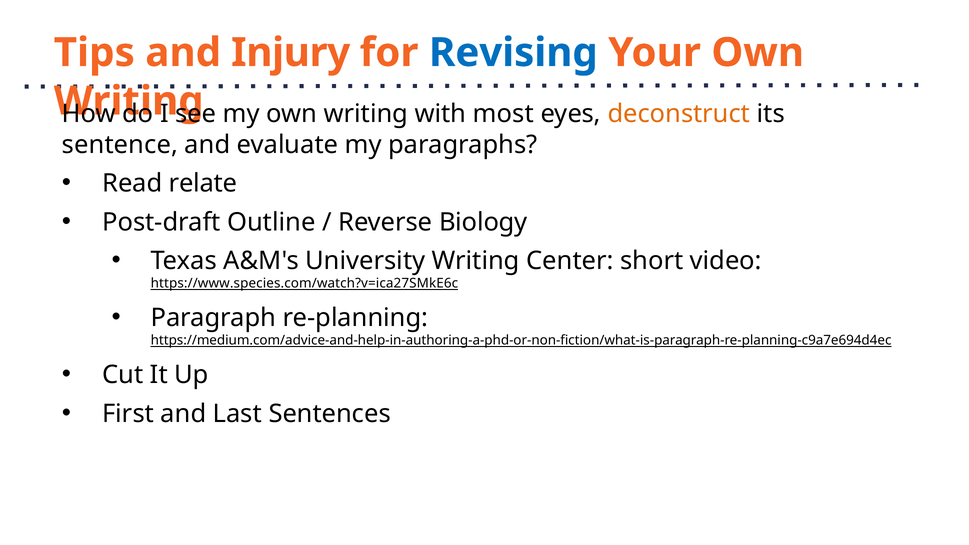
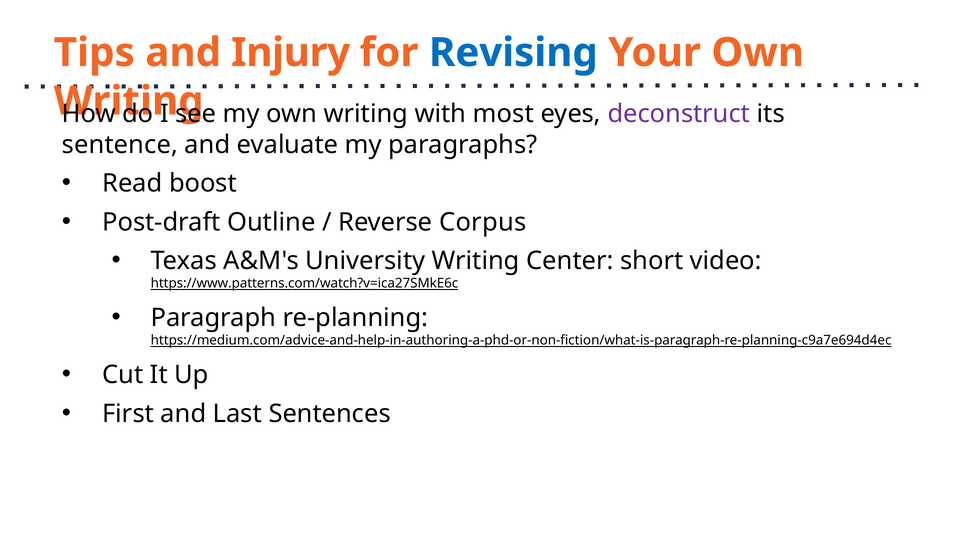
deconstruct colour: orange -> purple
relate: relate -> boost
Biology: Biology -> Corpus
https://www.species.com/watch?v=ica27SMkE6c: https://www.species.com/watch?v=ica27SMkE6c -> https://www.patterns.com/watch?v=ica27SMkE6c
